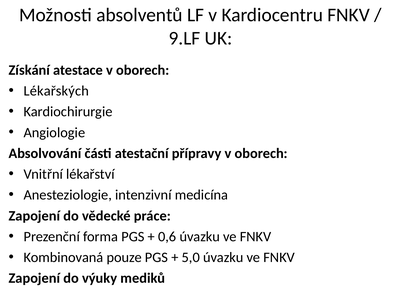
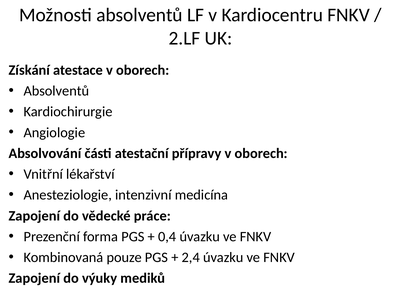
9.LF: 9.LF -> 2.LF
Lékařských at (56, 91): Lékařských -> Absolventů
0,6: 0,6 -> 0,4
5,0: 5,0 -> 2,4
